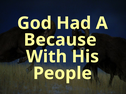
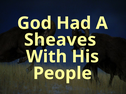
Because: Because -> Sheaves
